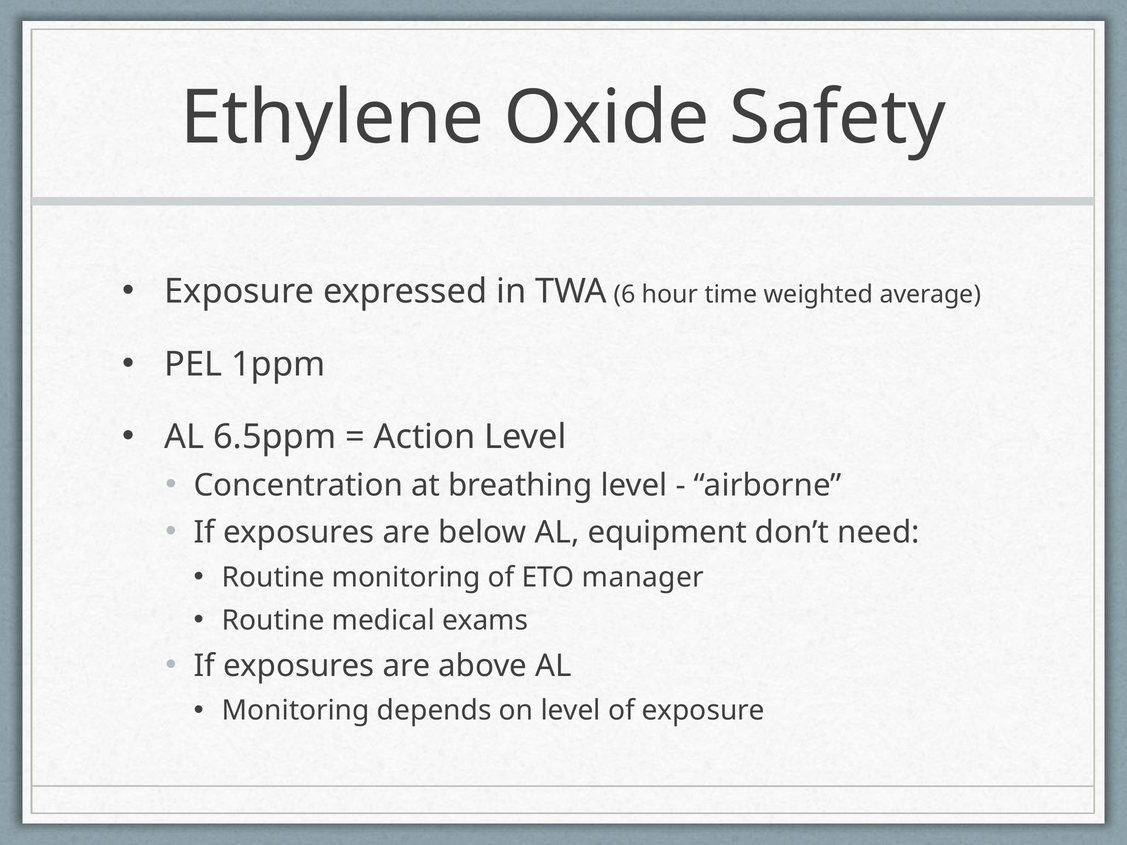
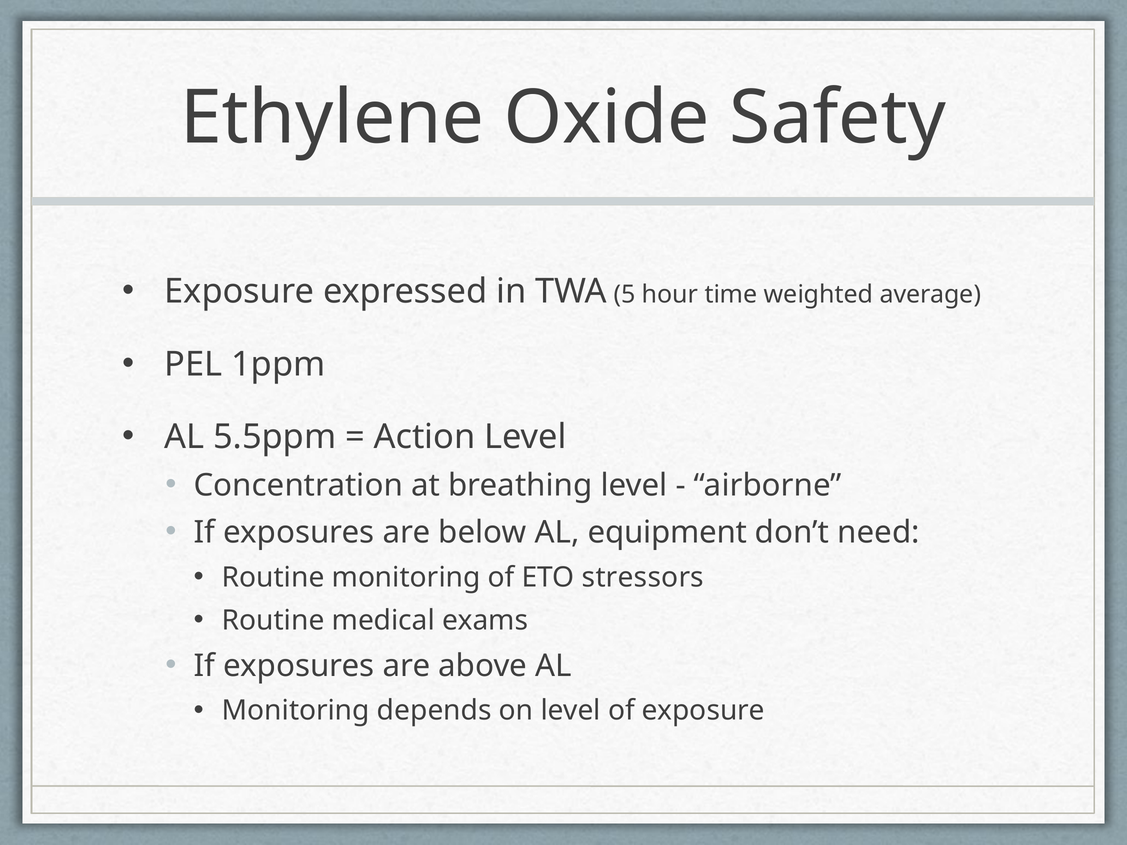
6: 6 -> 5
6.5ppm: 6.5ppm -> 5.5ppm
manager: manager -> stressors
